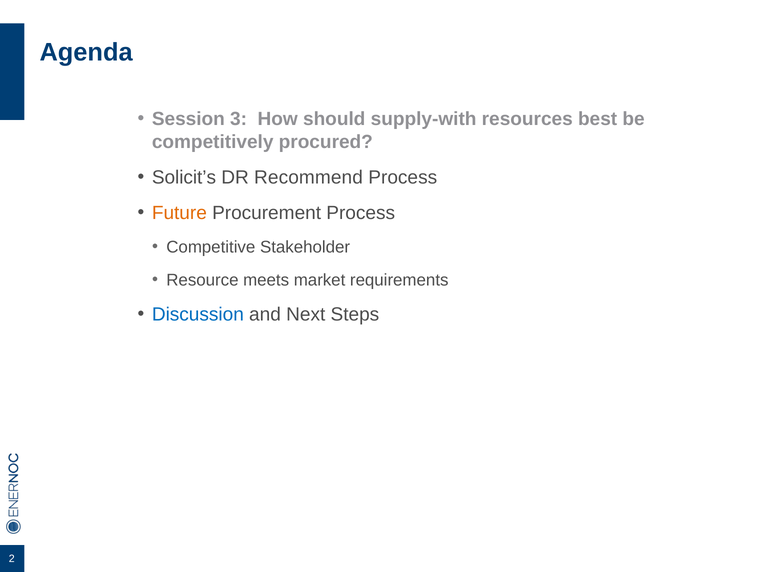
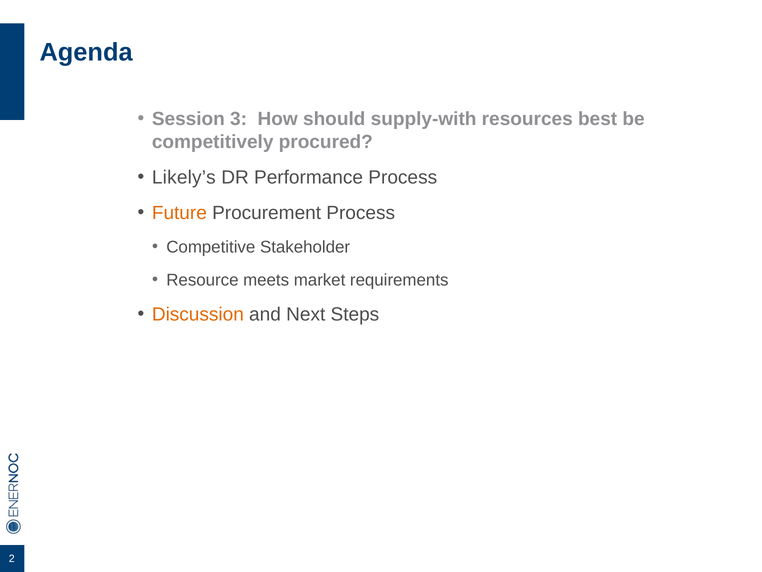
Solicit’s: Solicit’s -> Likely’s
Recommend: Recommend -> Performance
Discussion colour: blue -> orange
